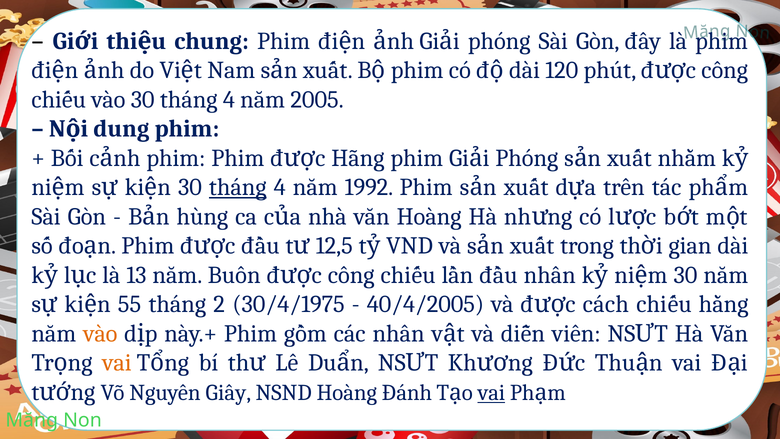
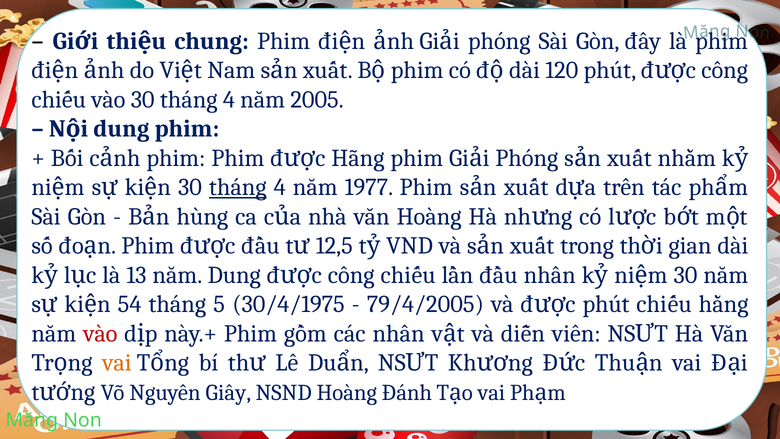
1992: 1992 -> 1977
năm Buôn: Buôn -> Dung
55: 55 -> 54
2: 2 -> 5
40/4/2005: 40/4/2005 -> 79/4/2005
cách at (606, 304): cách -> phút
vào at (100, 333) colour: orange -> red
vai at (491, 392) underline: present -> none
